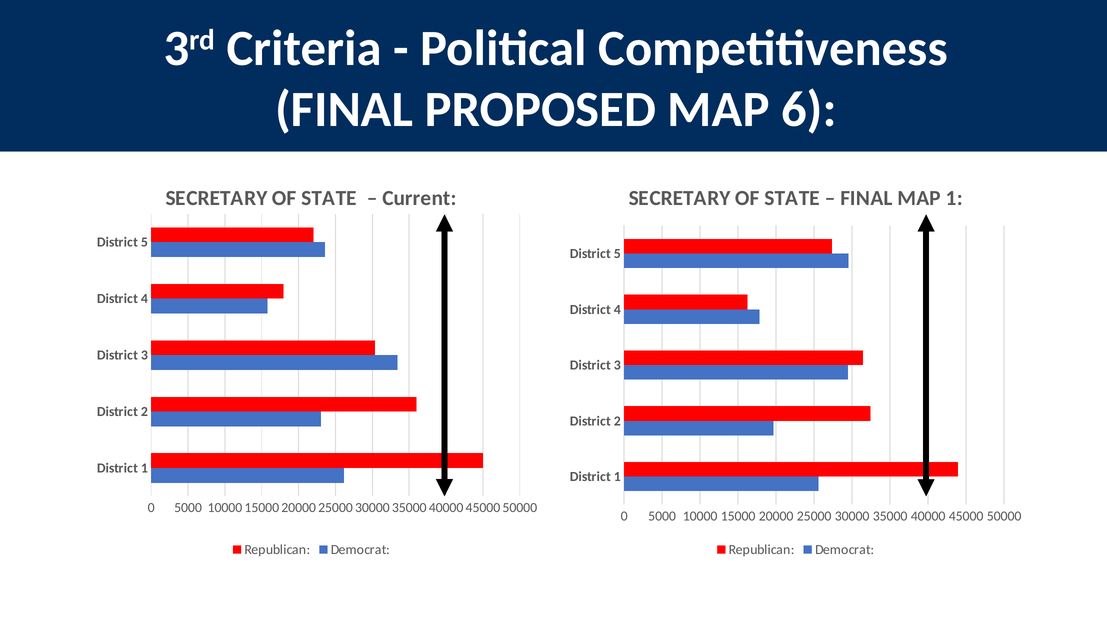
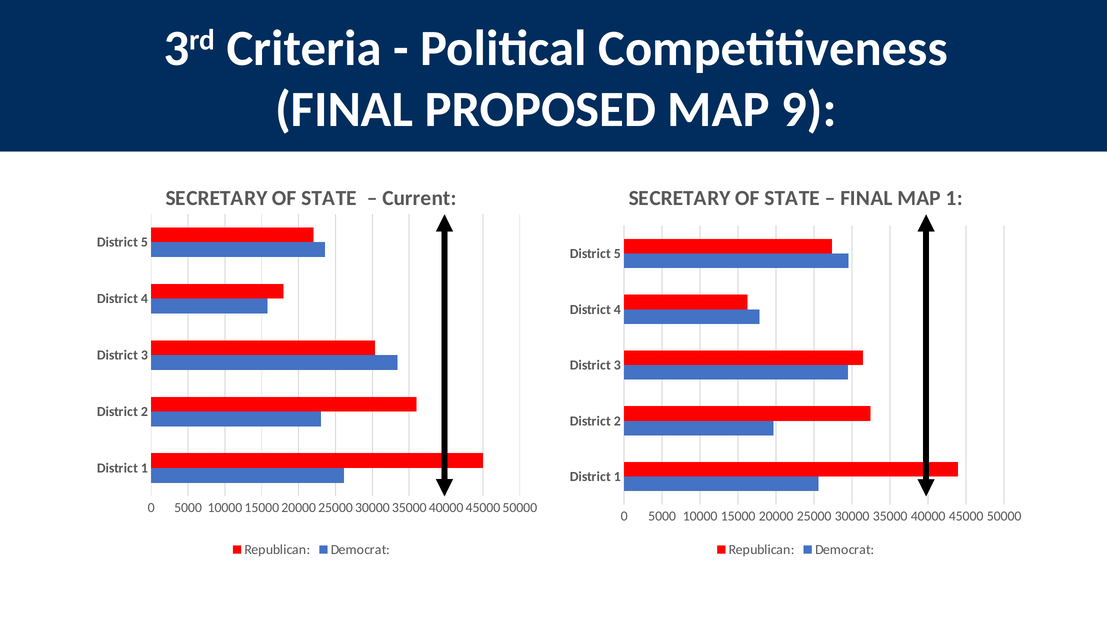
6: 6 -> 9
